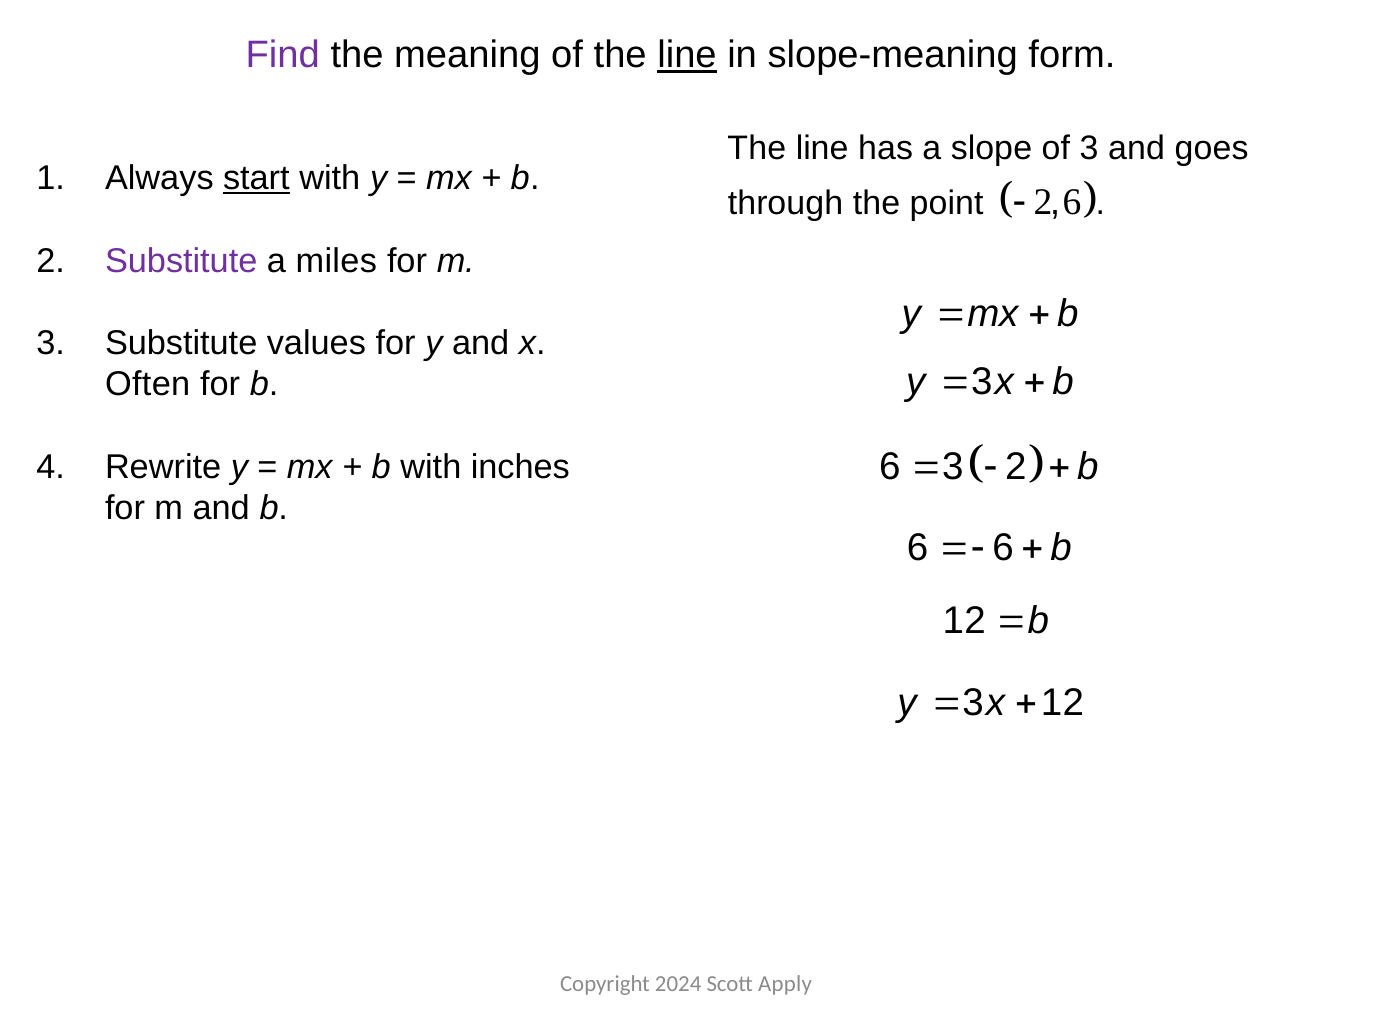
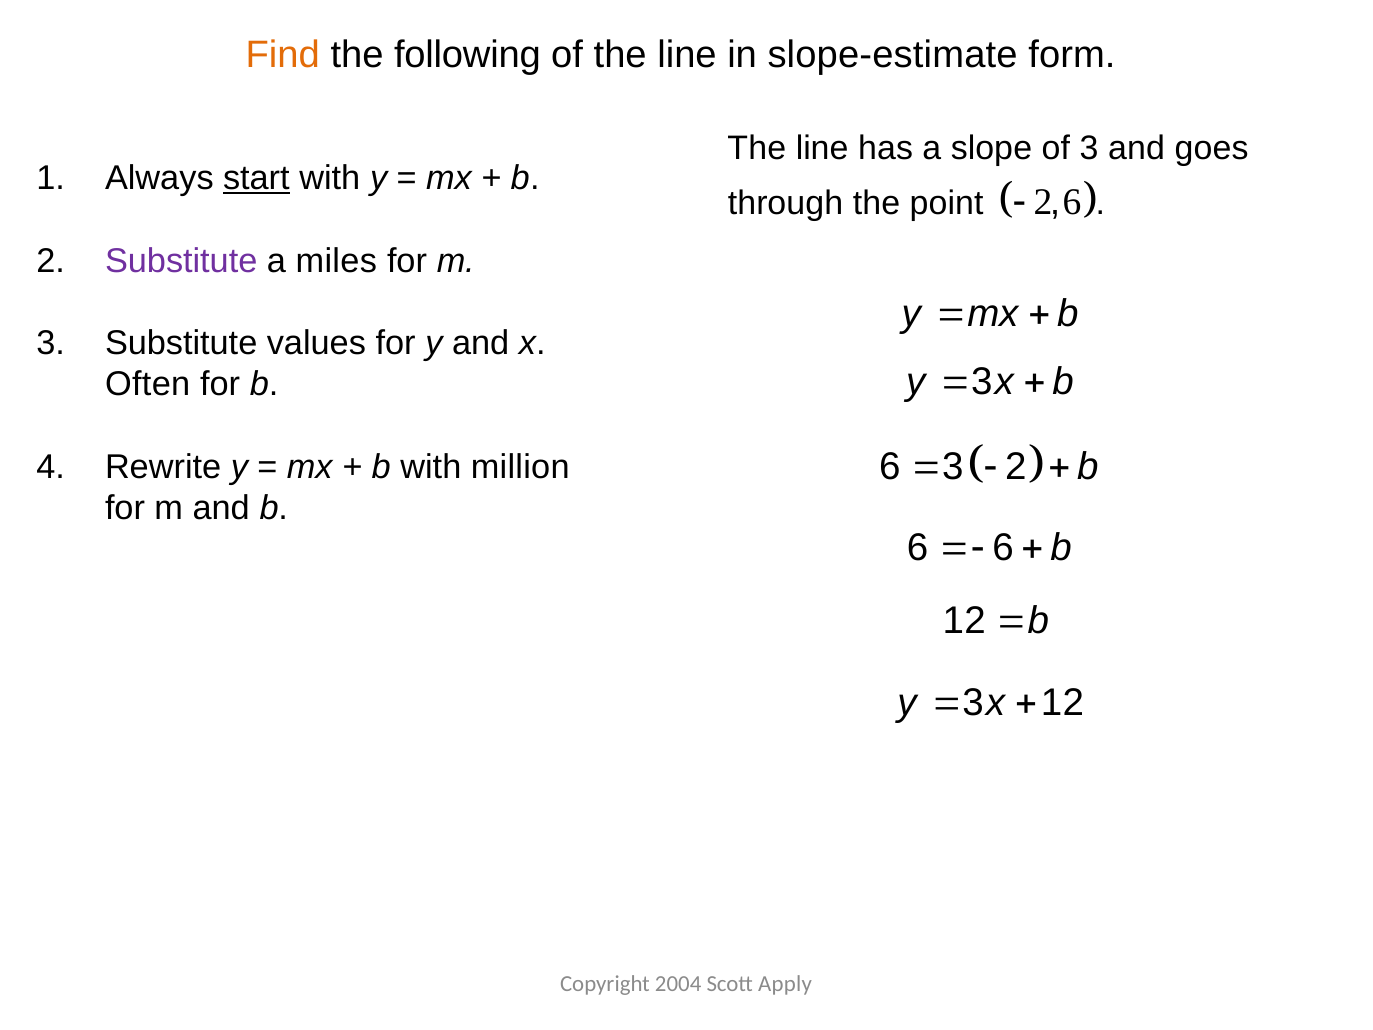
Find colour: purple -> orange
meaning: meaning -> following
line at (687, 55) underline: present -> none
slope-meaning: slope-meaning -> slope-estimate
inches: inches -> million
2024: 2024 -> 2004
